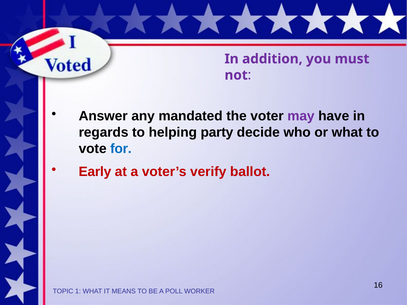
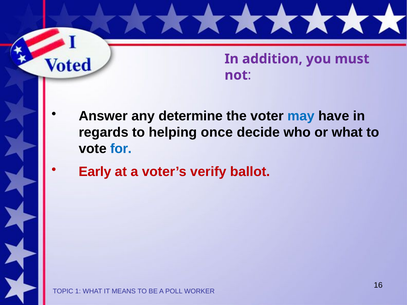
mandated: mandated -> determine
may colour: purple -> blue
party: party -> once
